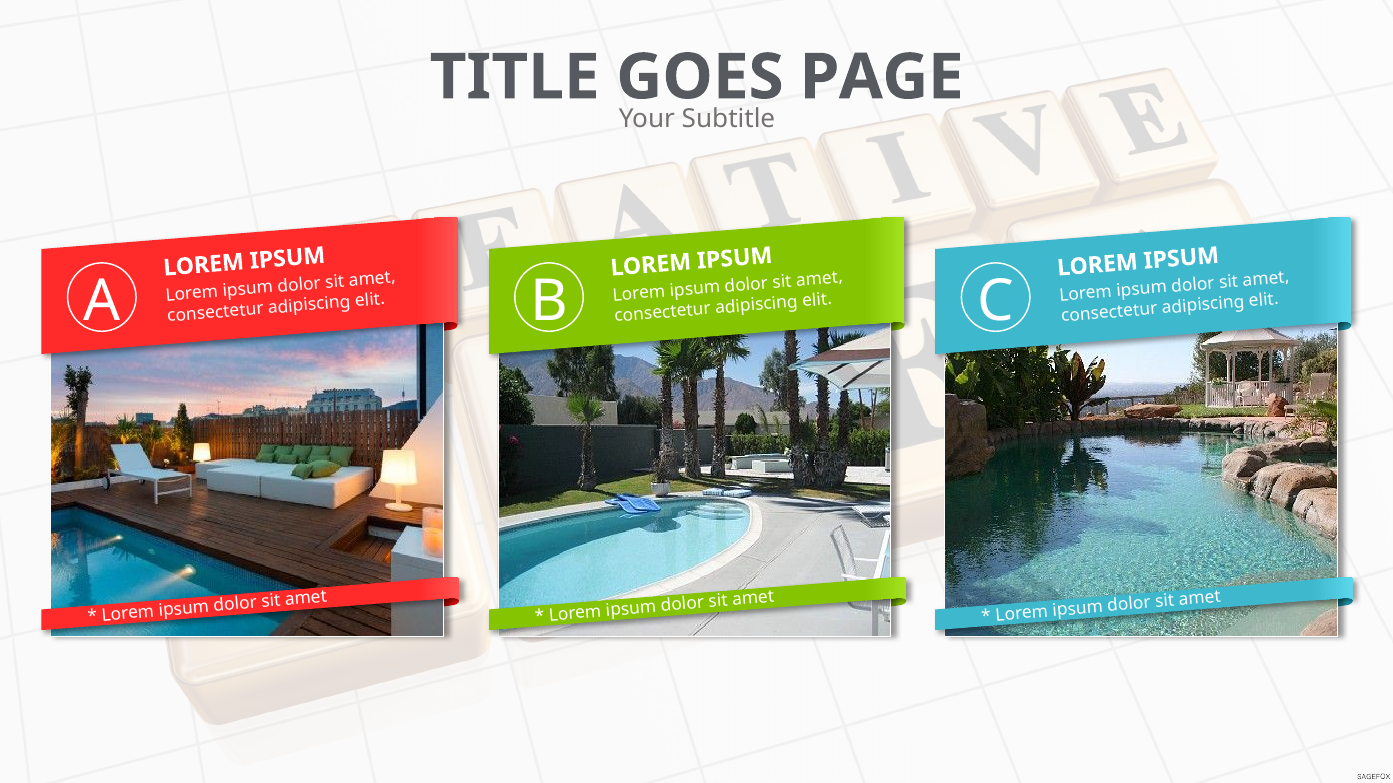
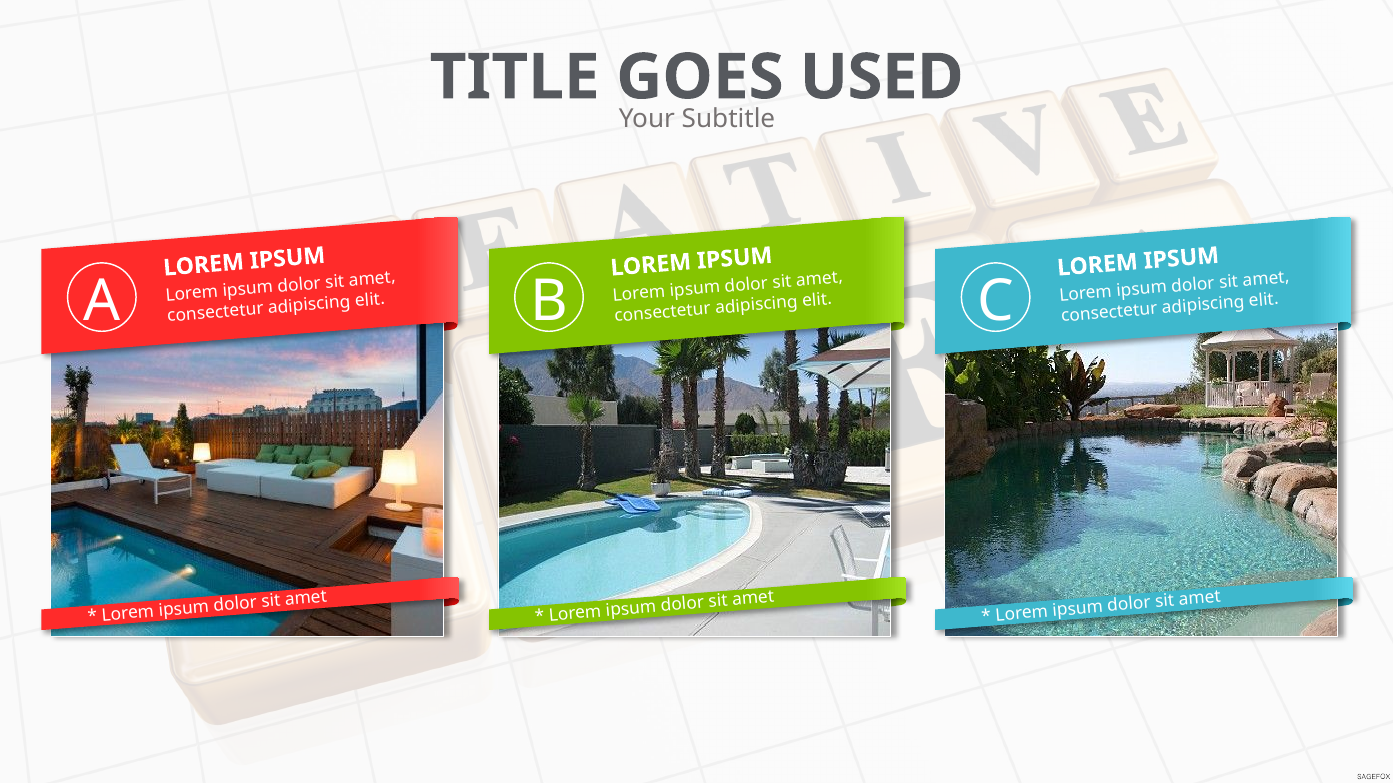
PAGE: PAGE -> USED
